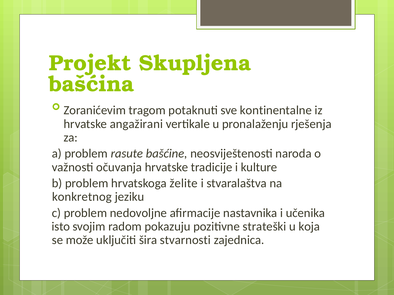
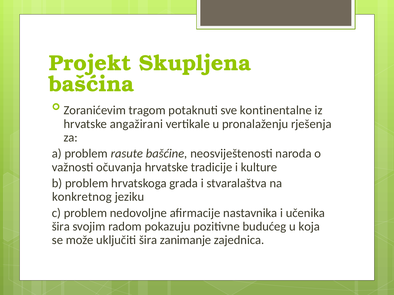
želite: želite -> grada
isto at (61, 227): isto -> šira
strateški: strateški -> budućeg
stvarnosti: stvarnosti -> zanimanje
